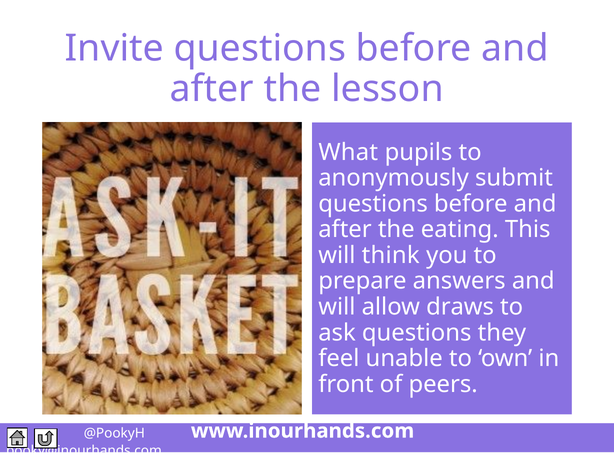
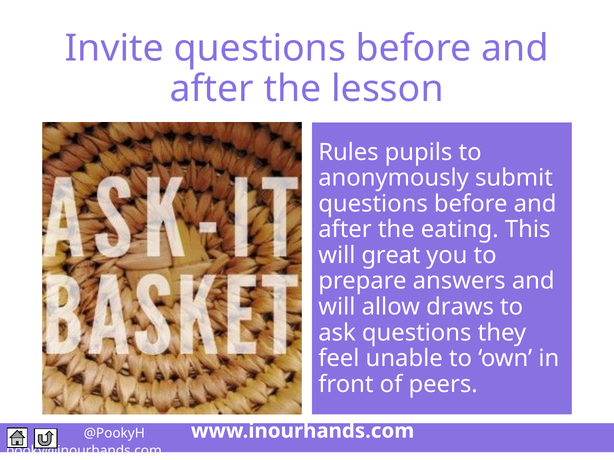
What: What -> Rules
think: think -> great
